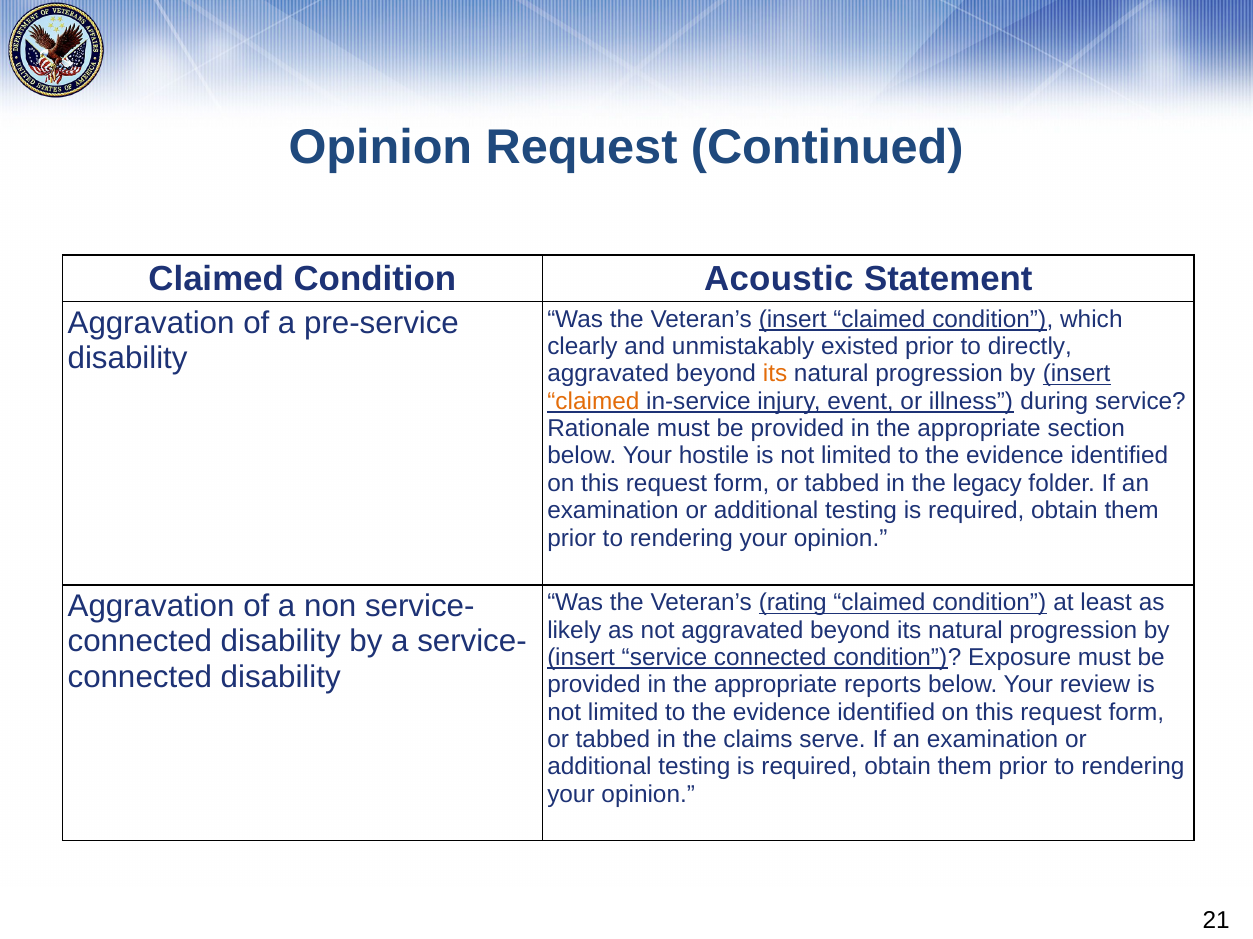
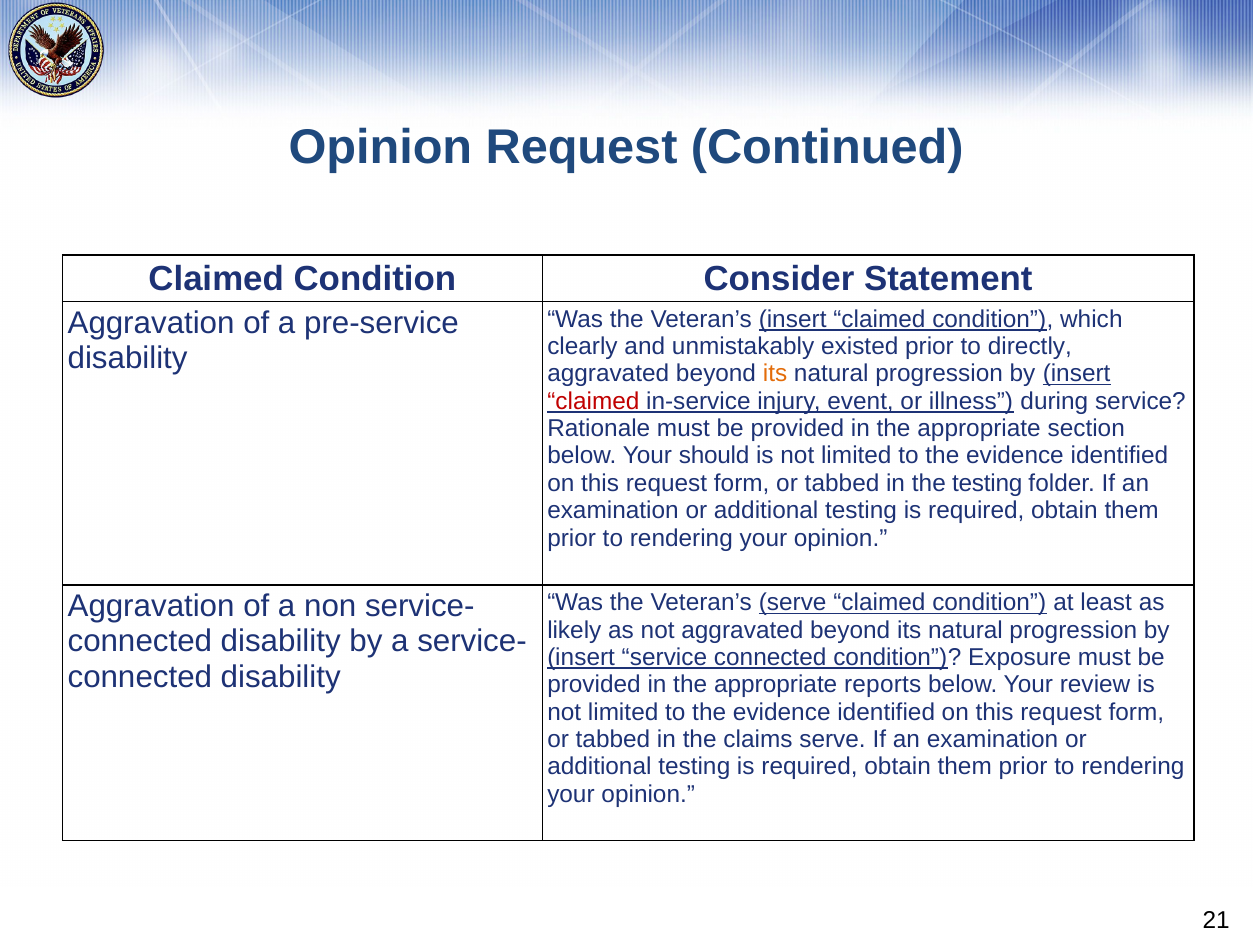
Acoustic: Acoustic -> Consider
claimed at (593, 402) colour: orange -> red
hostile: hostile -> should
the legacy: legacy -> testing
Veteran’s rating: rating -> serve
